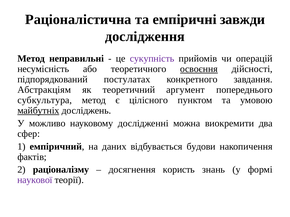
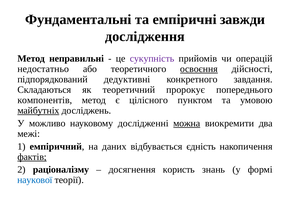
Раціоналістична: Раціоналістична -> Фундаментальні
несумісність: несумісність -> недостатньо
постулатах: постулатах -> дедуктивні
Абстракціям: Абстракціям -> Складаються
аргумент: аргумент -> пророкує
субкультура: субкультура -> компонентів
можна underline: none -> present
сфер: сфер -> межі
будови: будови -> єдність
фактів underline: none -> present
наукової colour: purple -> blue
